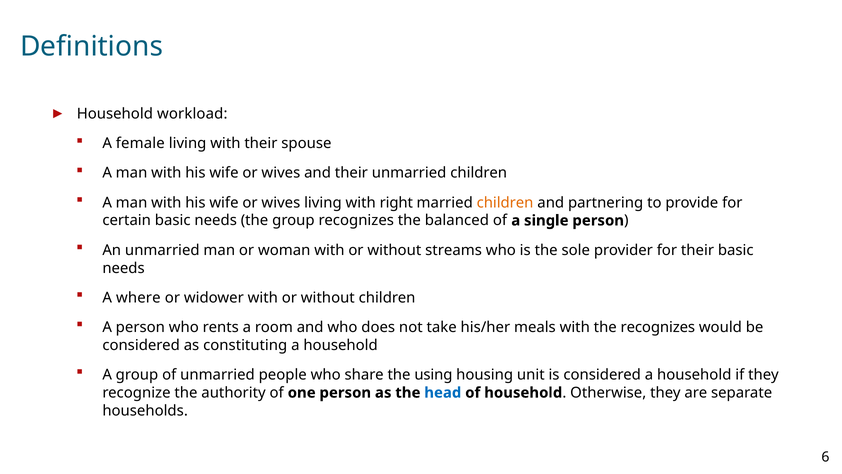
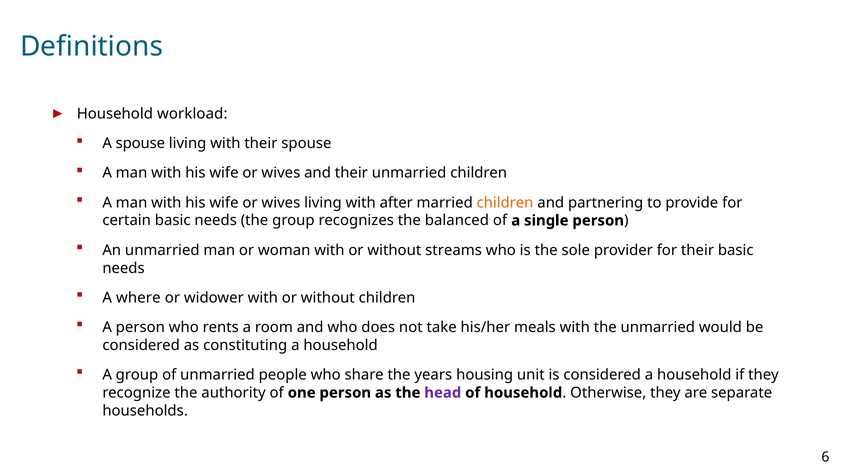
A female: female -> spouse
right: right -> after
the recognizes: recognizes -> unmarried
using: using -> years
head colour: blue -> purple
